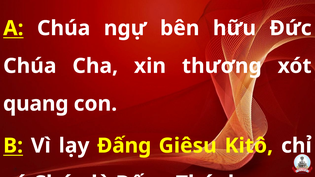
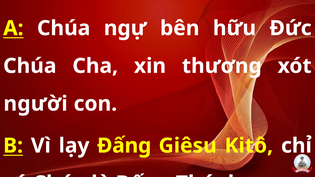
quang: quang -> người
